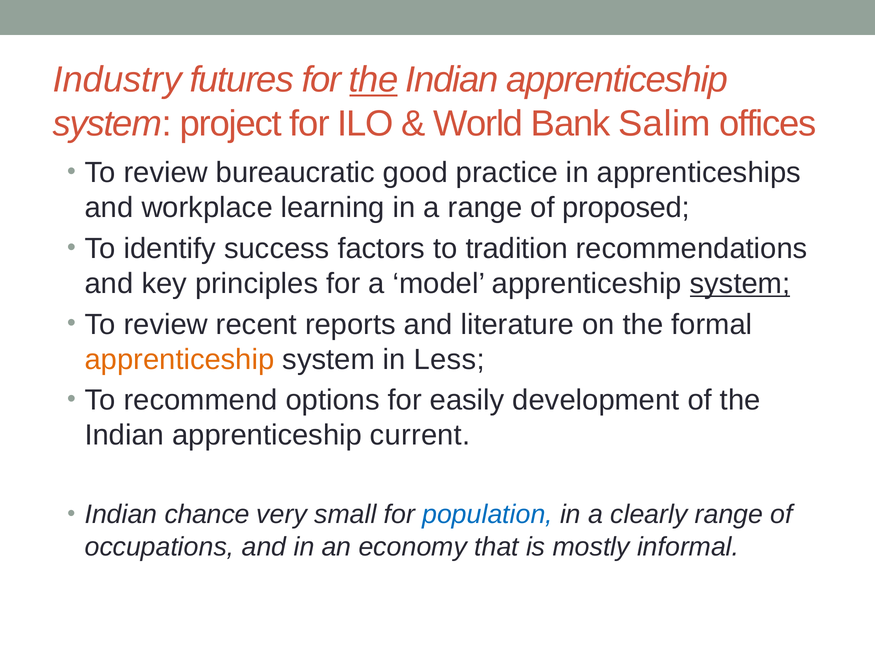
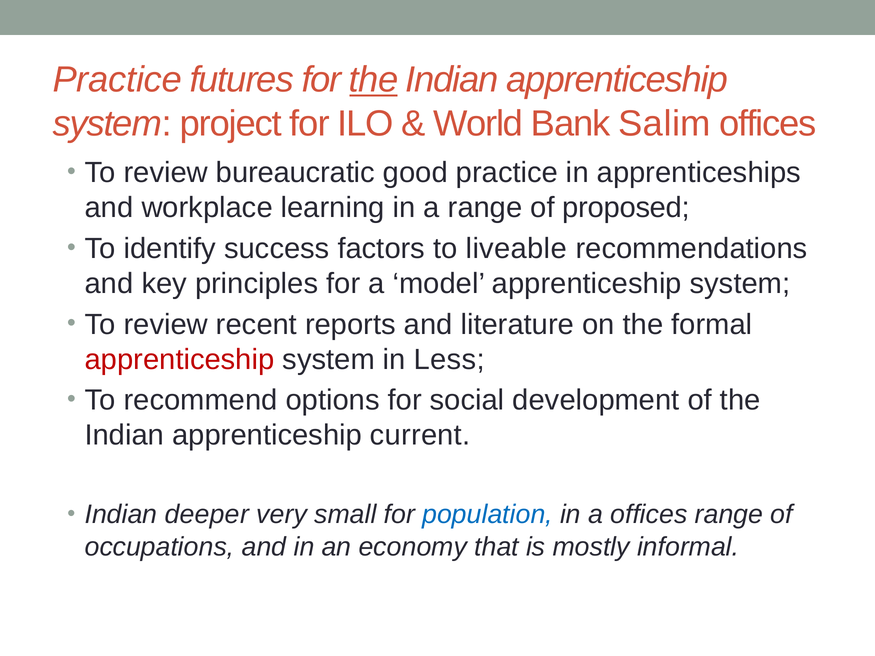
Industry at (117, 80): Industry -> Practice
tradition: tradition -> liveable
system at (740, 284) underline: present -> none
apprenticeship at (180, 360) colour: orange -> red
easily: easily -> social
chance: chance -> deeper
a clearly: clearly -> offices
